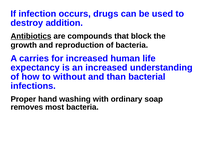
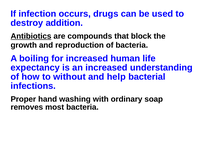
carries: carries -> boiling
than: than -> help
